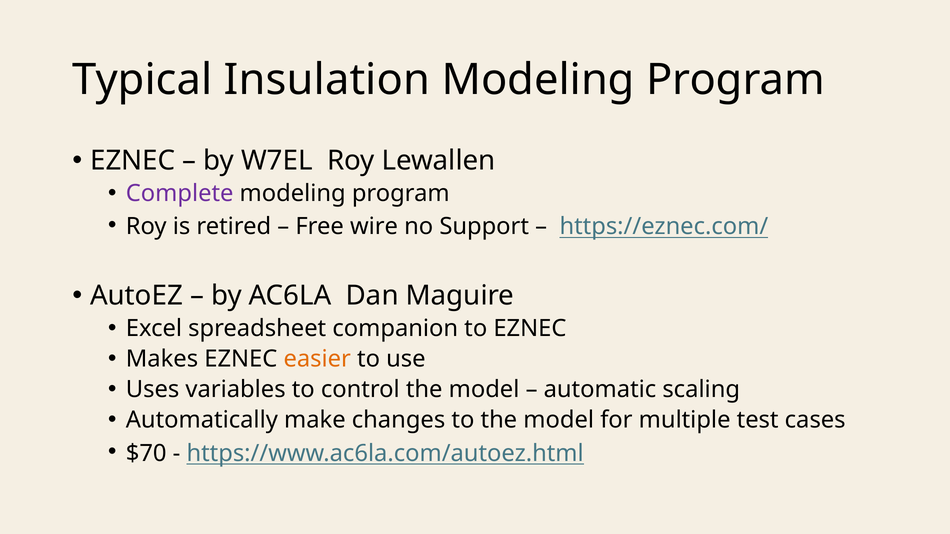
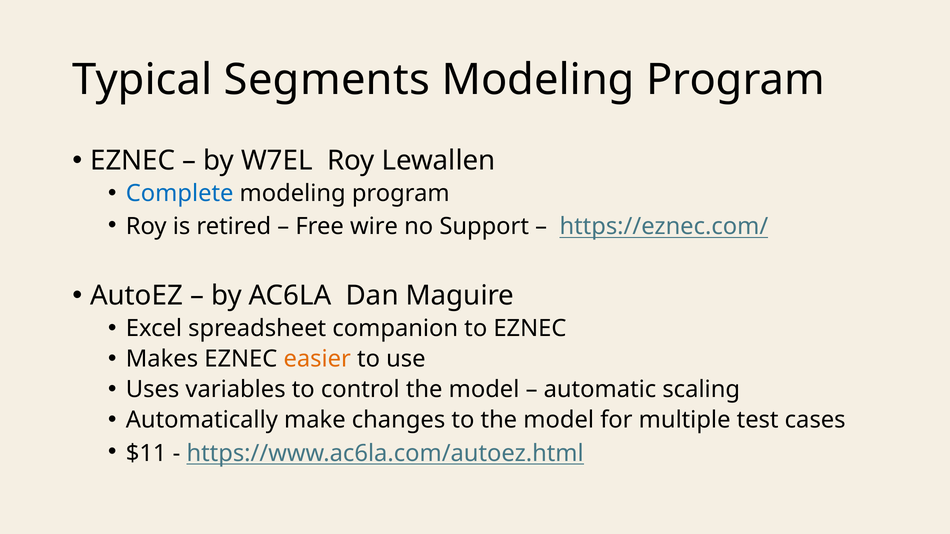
Insulation: Insulation -> Segments
Complete colour: purple -> blue
$70: $70 -> $11
